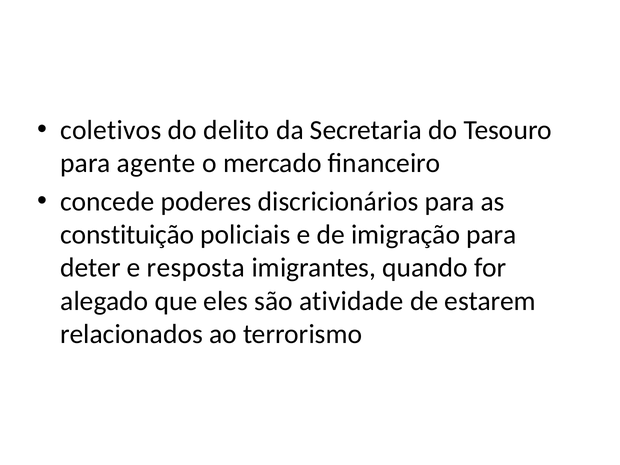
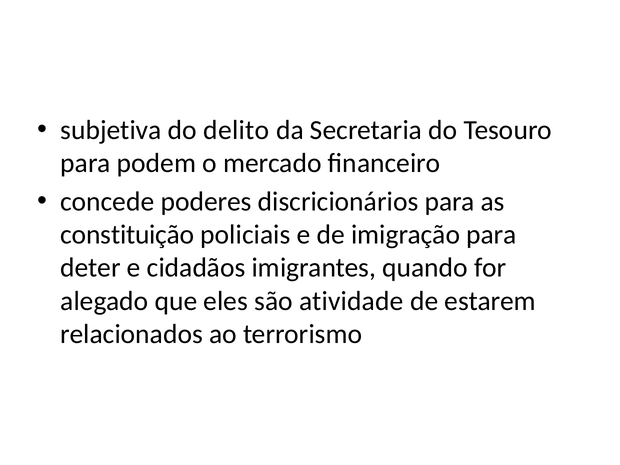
coletivos: coletivos -> subjetiva
agente: agente -> podem
resposta: resposta -> cidadãos
